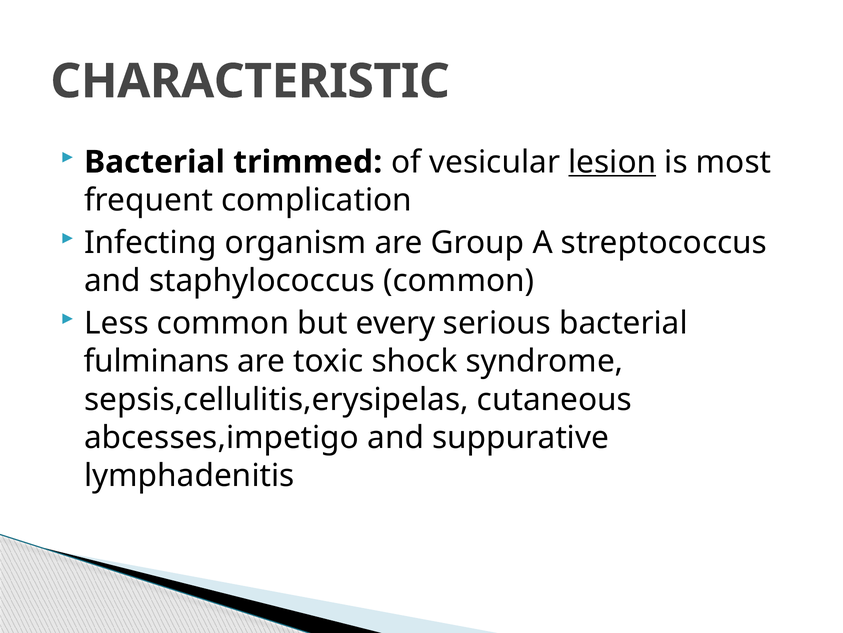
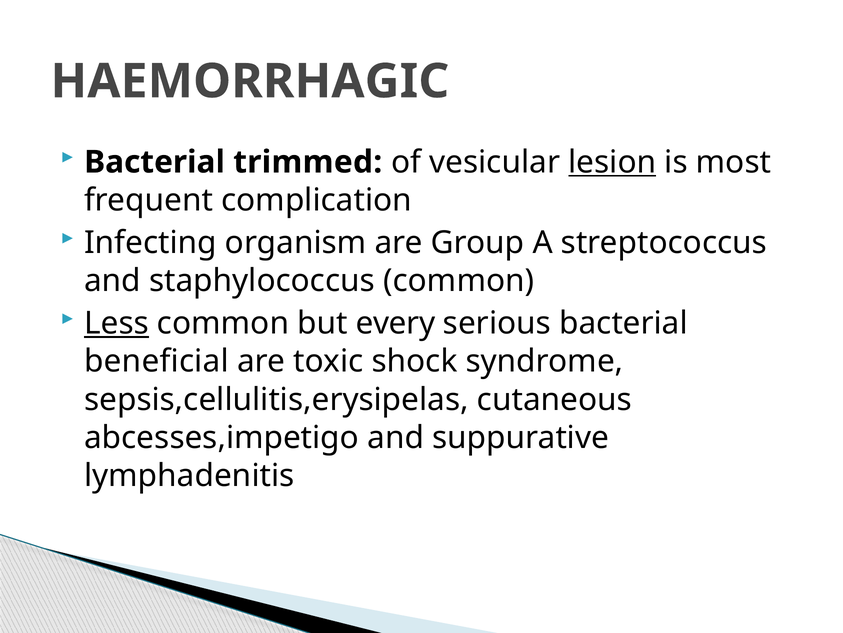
CHARACTERISTIC: CHARACTERISTIC -> HAEMORRHAGIC
Less underline: none -> present
fulminans: fulminans -> beneficial
